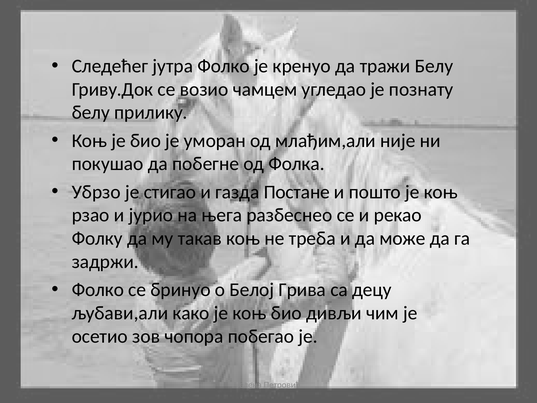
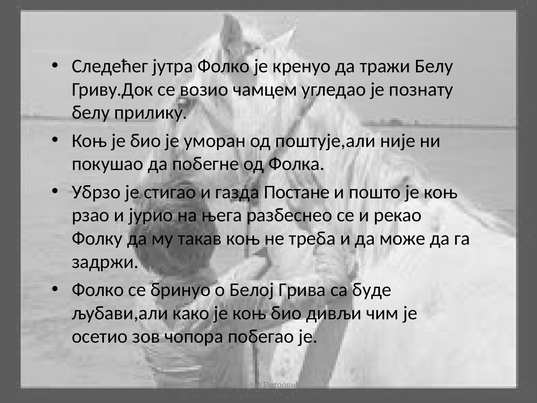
млађим,али: млађим,али -> поштује,али
децу: децу -> буде
